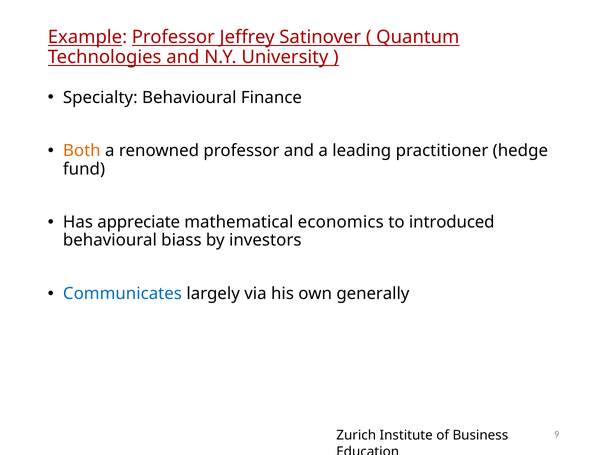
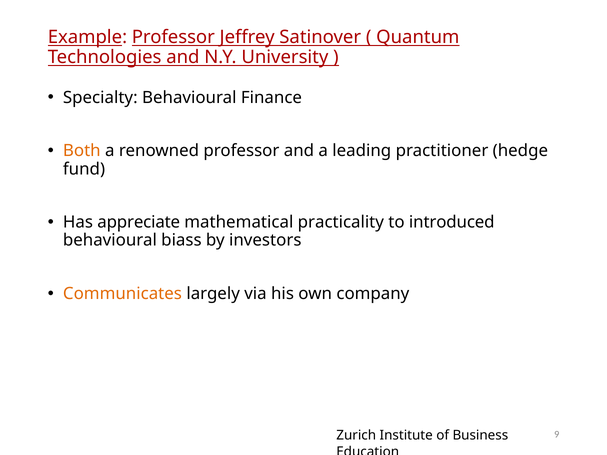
economics: economics -> practicality
Communicates colour: blue -> orange
generally: generally -> company
